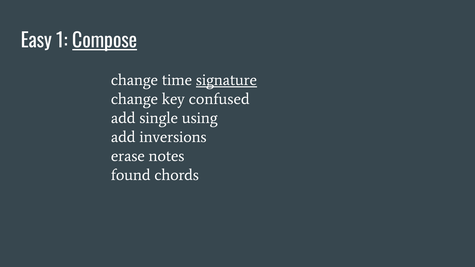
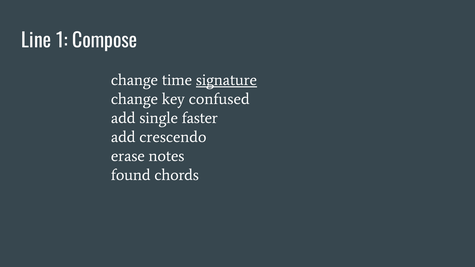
Easy: Easy -> Line
Compose underline: present -> none
using: using -> faster
inversions: inversions -> crescendo
